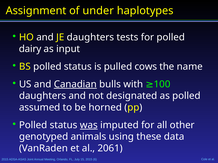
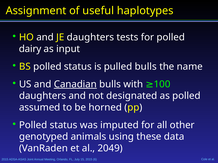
under: under -> useful
pulled cows: cows -> bulls
was underline: present -> none
2061: 2061 -> 2049
